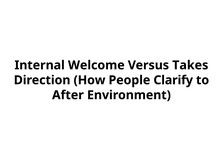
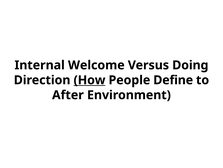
Takes: Takes -> Doing
How underline: none -> present
Clarify: Clarify -> Define
